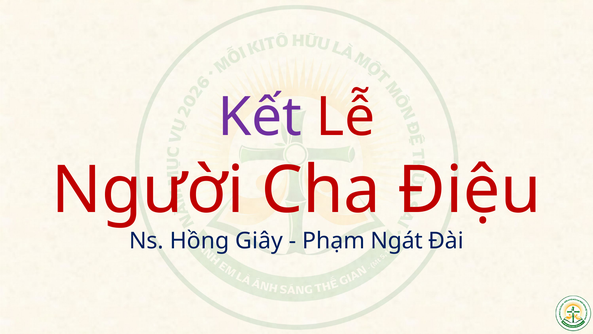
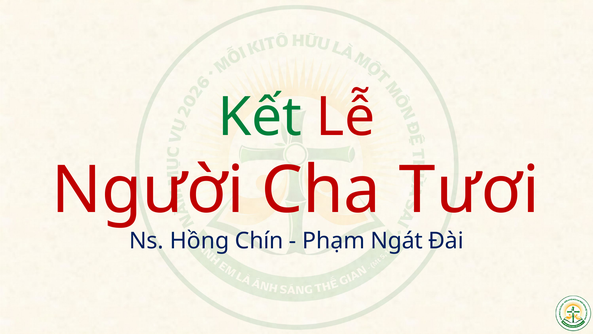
Kết colour: purple -> green
Điệu: Điệu -> Tươi
Giây: Giây -> Chín
